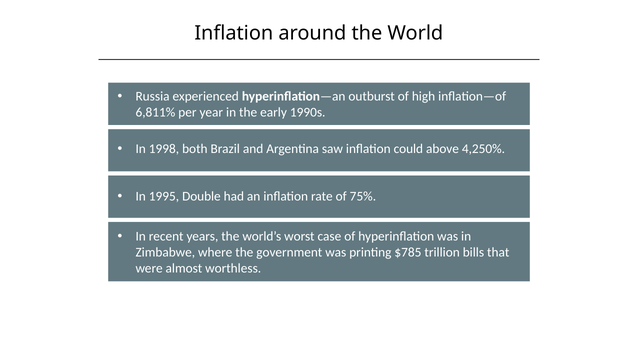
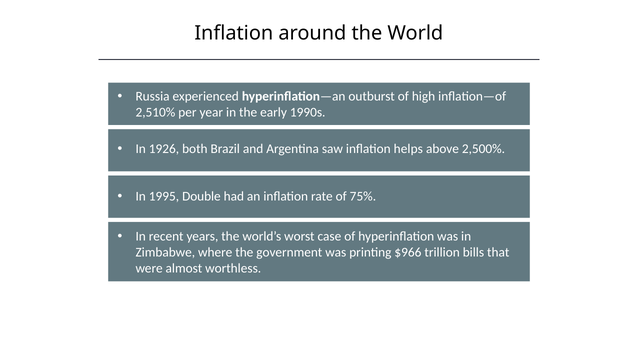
6,811%: 6,811% -> 2,510%
1998: 1998 -> 1926
could: could -> helps
4,250%: 4,250% -> 2,500%
$785: $785 -> $966
